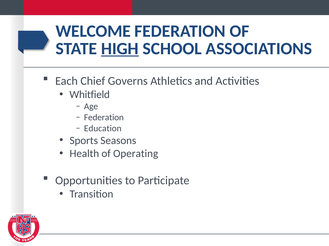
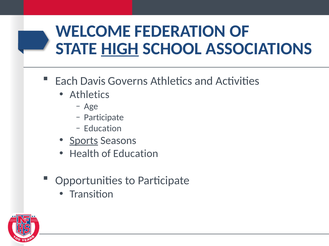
Chief: Chief -> Davis
Whitfield at (90, 95): Whitfield -> Athletics
Federation at (104, 118): Federation -> Participate
Sports underline: none -> present
of Operating: Operating -> Education
